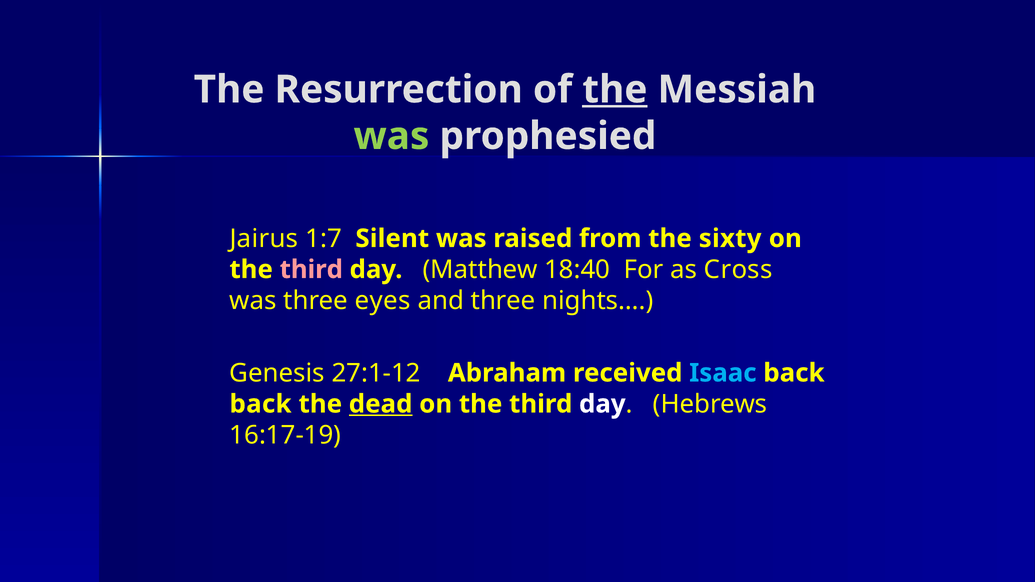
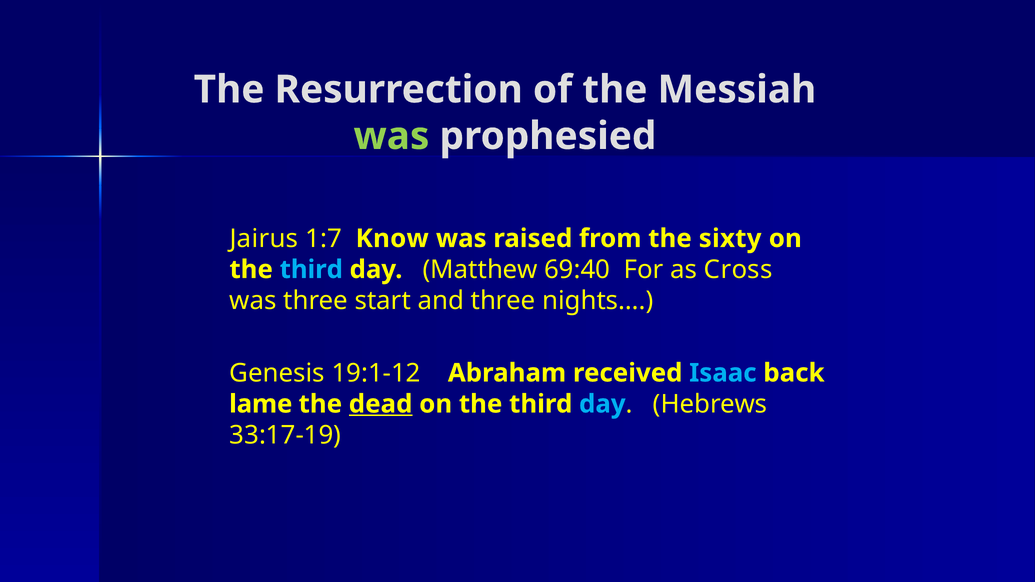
the at (615, 90) underline: present -> none
Silent: Silent -> Know
third at (311, 270) colour: pink -> light blue
18:40: 18:40 -> 69:40
eyes: eyes -> start
27:1-12: 27:1-12 -> 19:1-12
back at (261, 404): back -> lame
day at (602, 404) colour: white -> light blue
16:17-19: 16:17-19 -> 33:17-19
